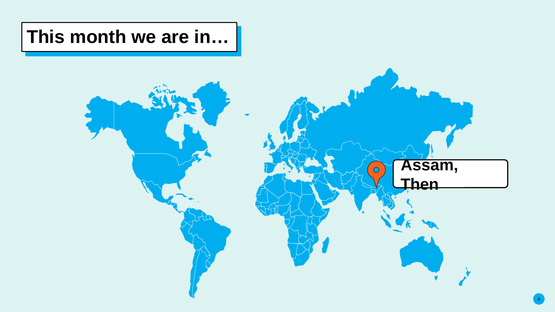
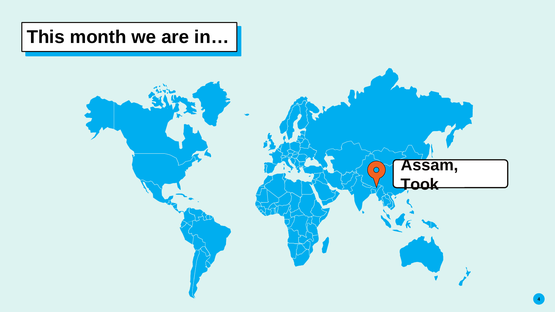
Then: Then -> Took
